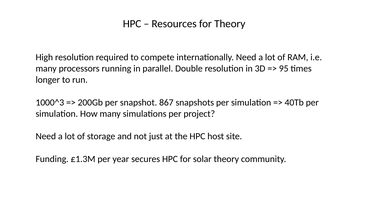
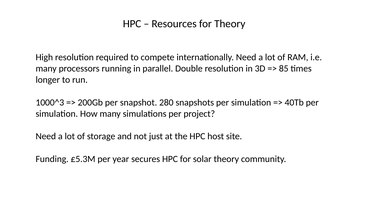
95: 95 -> 85
867: 867 -> 280
£1.3M: £1.3M -> £5.3M
